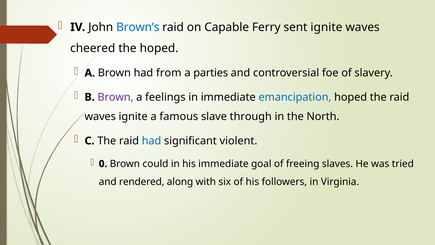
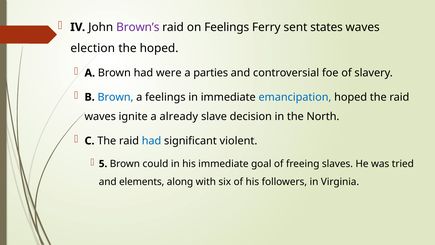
Brown’s colour: blue -> purple
on Capable: Capable -> Feelings
sent ignite: ignite -> states
cheered: cheered -> election
from: from -> were
Brown at (115, 97) colour: purple -> blue
famous: famous -> already
through: through -> decision
0: 0 -> 5
rendered: rendered -> elements
